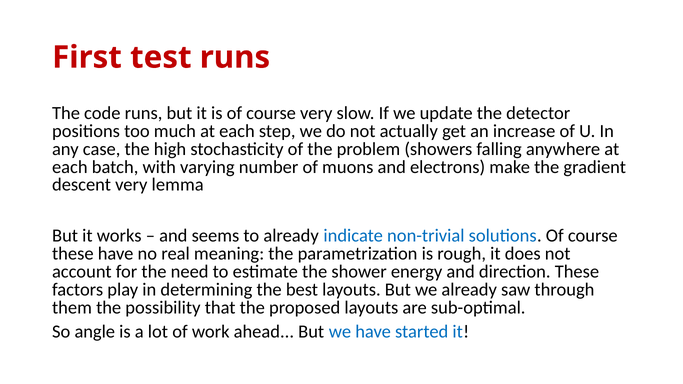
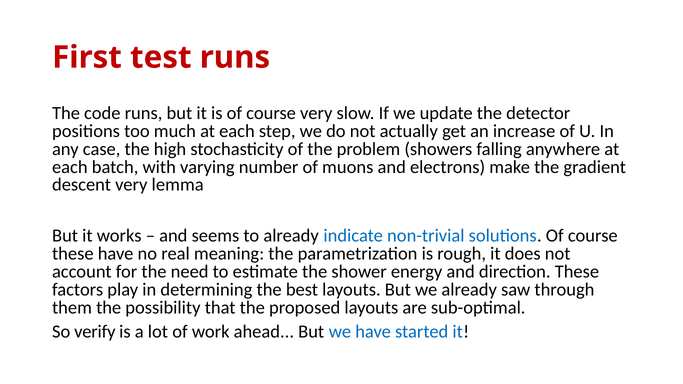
angle: angle -> verify
